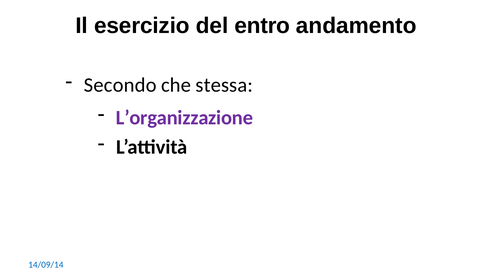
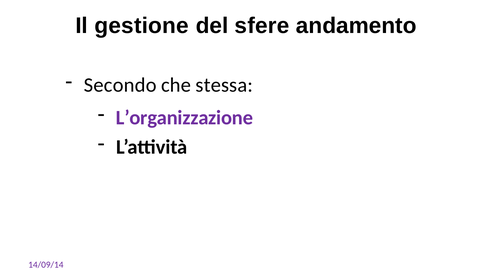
esercizio: esercizio -> gestione
entro: entro -> sfere
14/09/14 colour: blue -> purple
